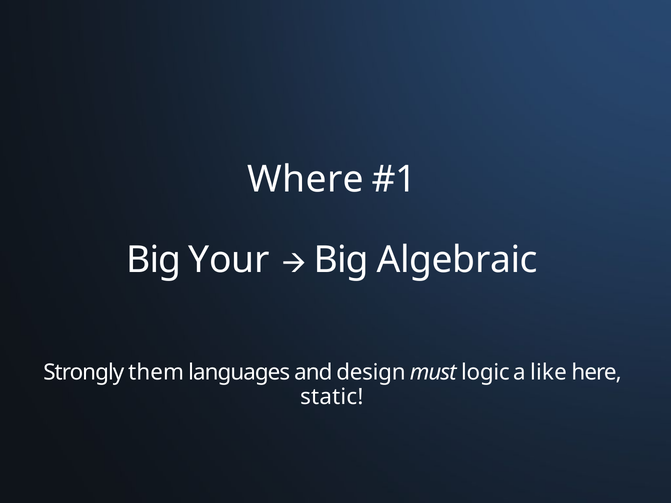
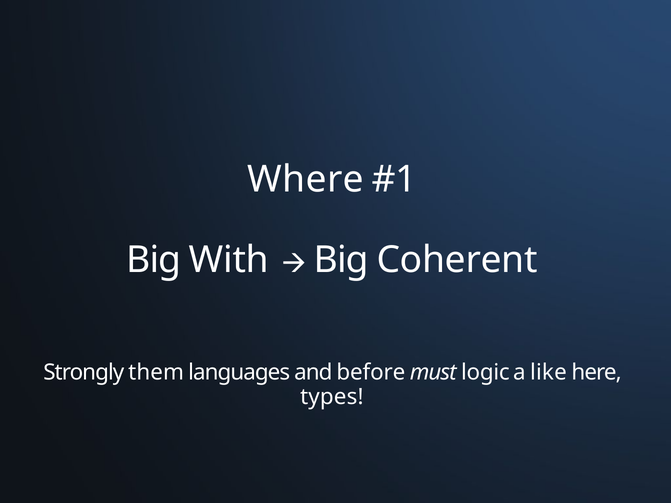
Your: Your -> With
Algebraic: Algebraic -> Coherent
design: design -> before
static: static -> types
